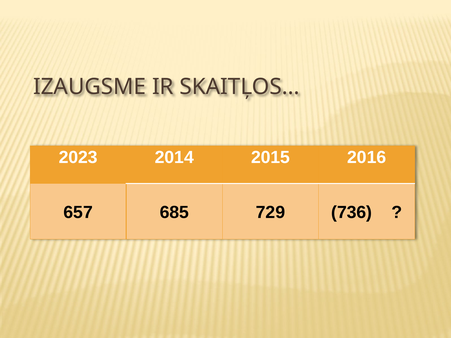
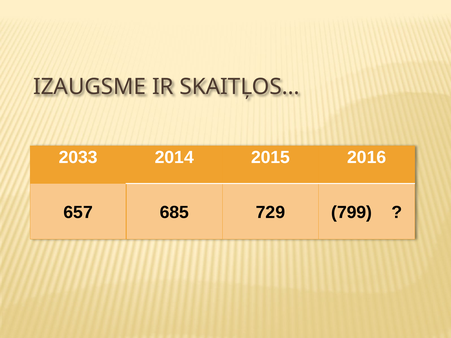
2023: 2023 -> 2033
736: 736 -> 799
